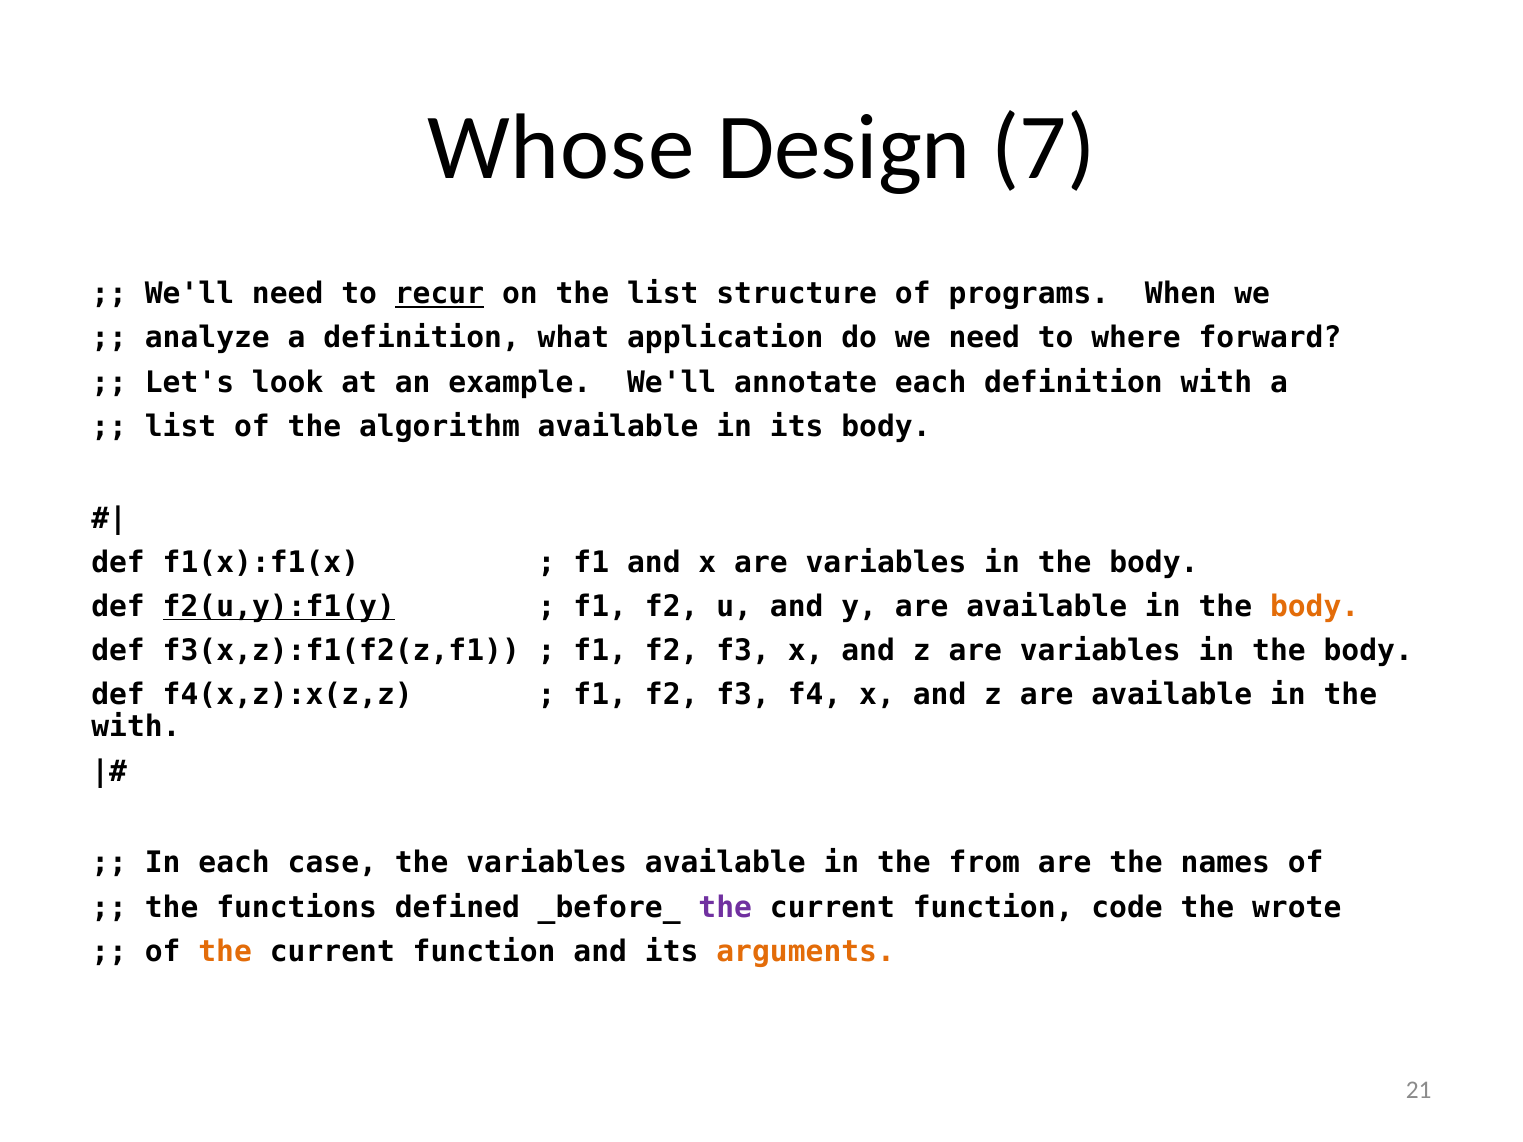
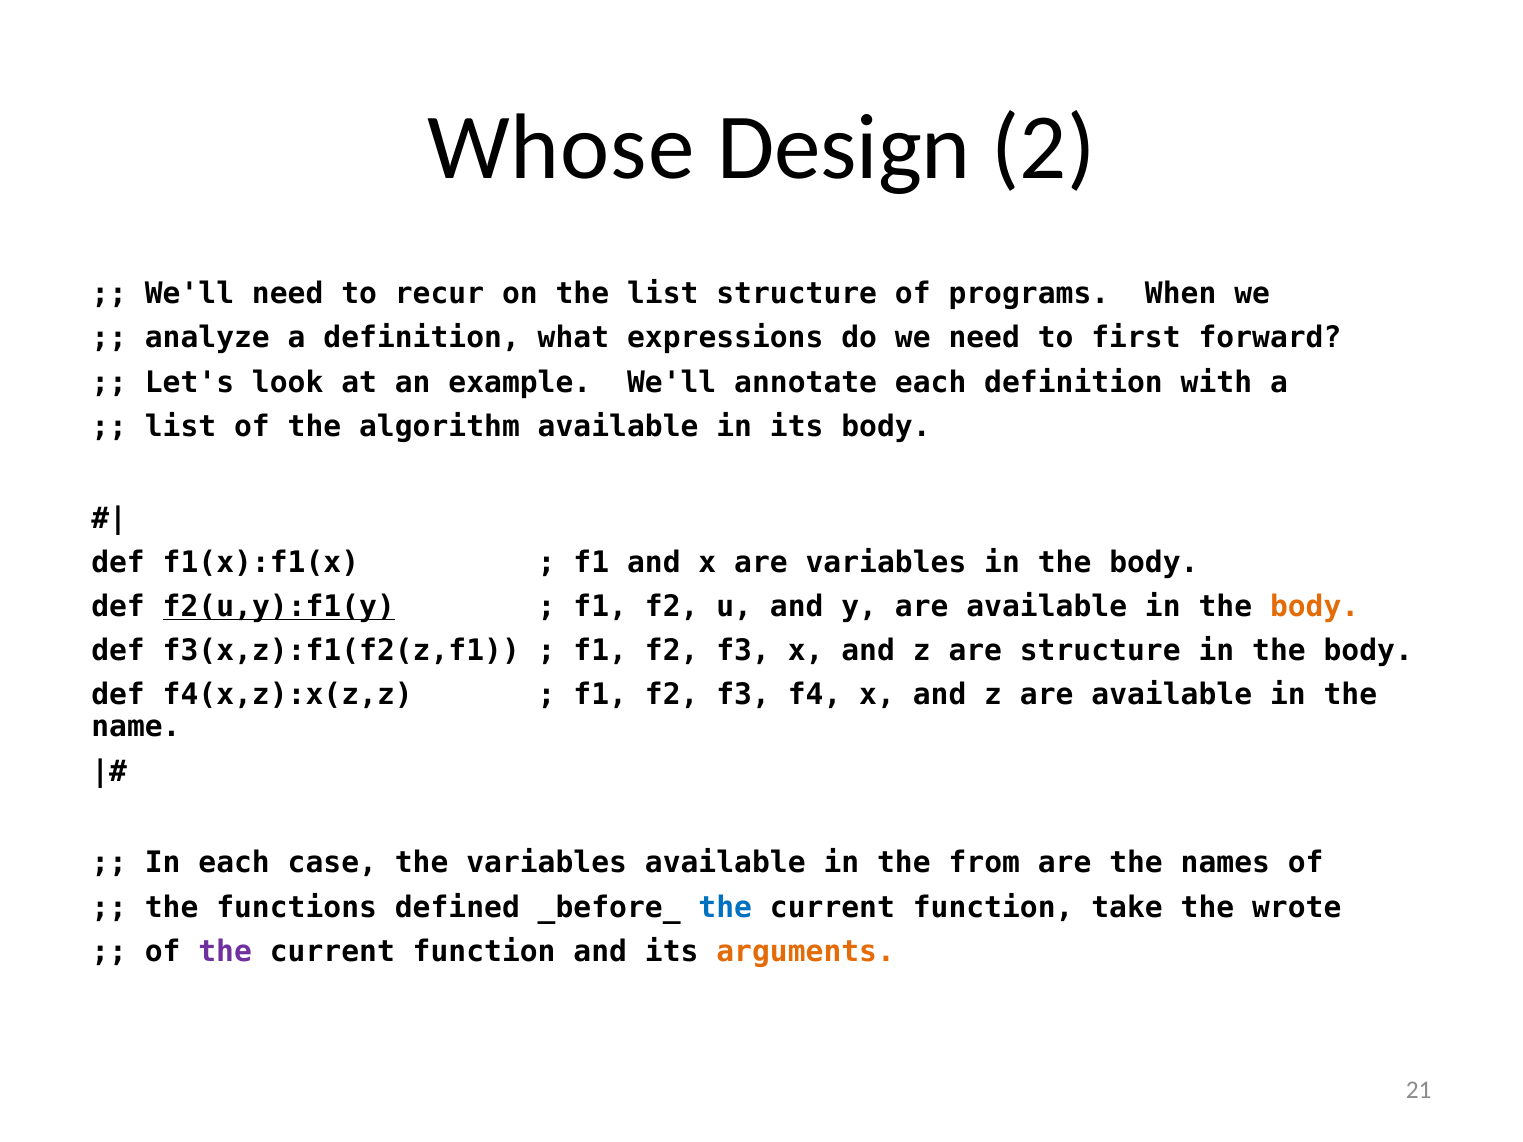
7: 7 -> 2
recur underline: present -> none
application: application -> expressions
where: where -> first
z are variables: variables -> structure
with at (136, 727): with -> name
the at (725, 908) colour: purple -> blue
code: code -> take
the at (225, 952) colour: orange -> purple
